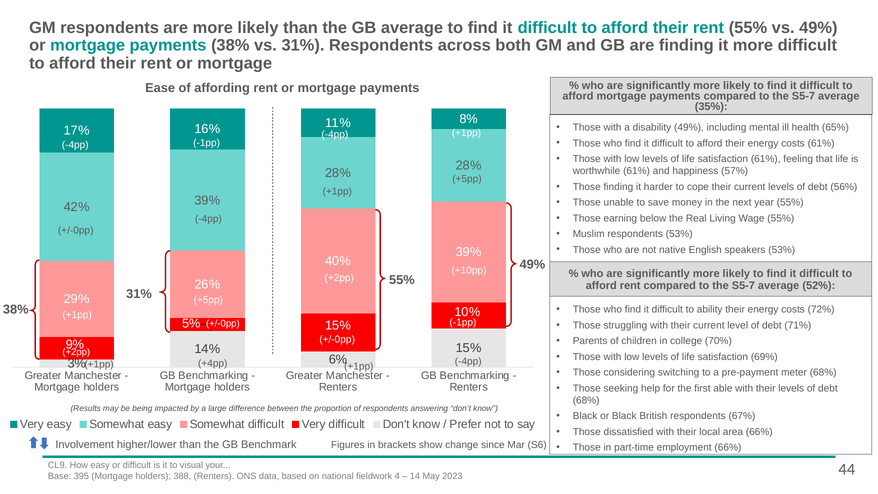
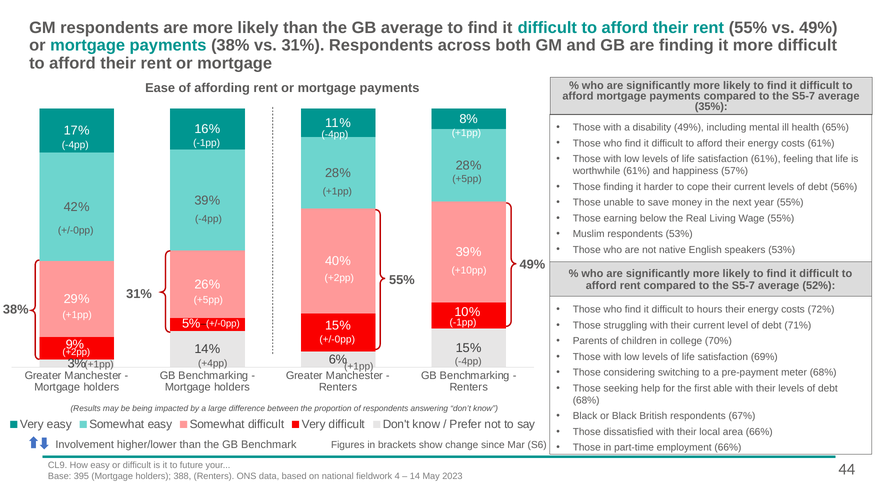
ability: ability -> hours
visual: visual -> future
